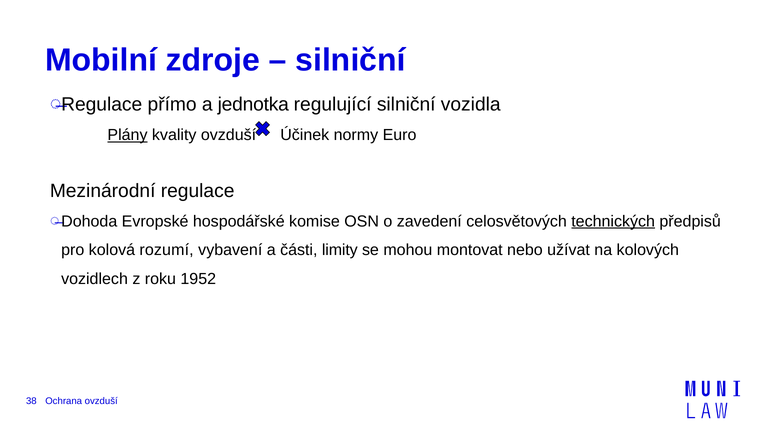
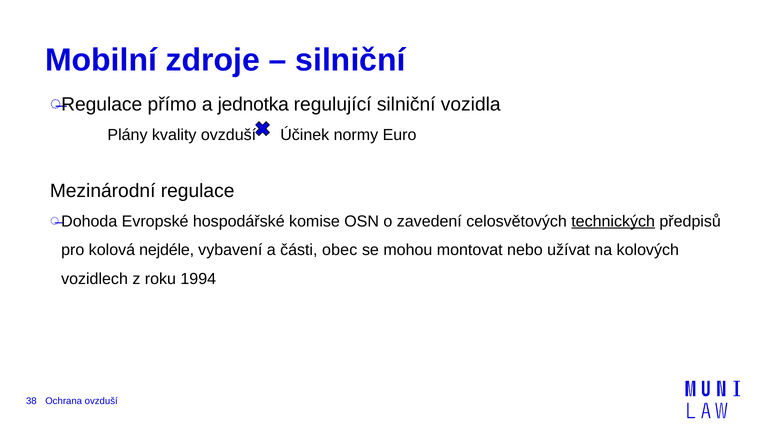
Plány underline: present -> none
rozumí: rozumí -> nejdéle
limity: limity -> obec
1952: 1952 -> 1994
